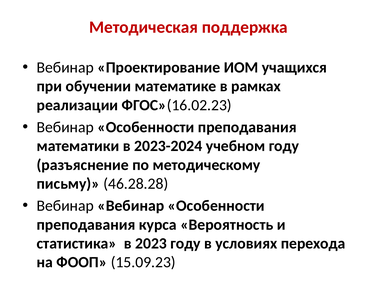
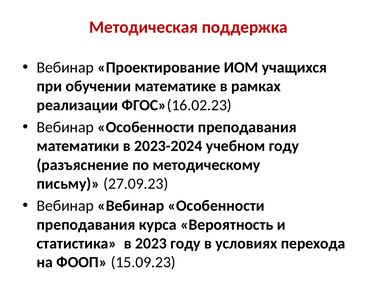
46.28.28: 46.28.28 -> 27.09.23
